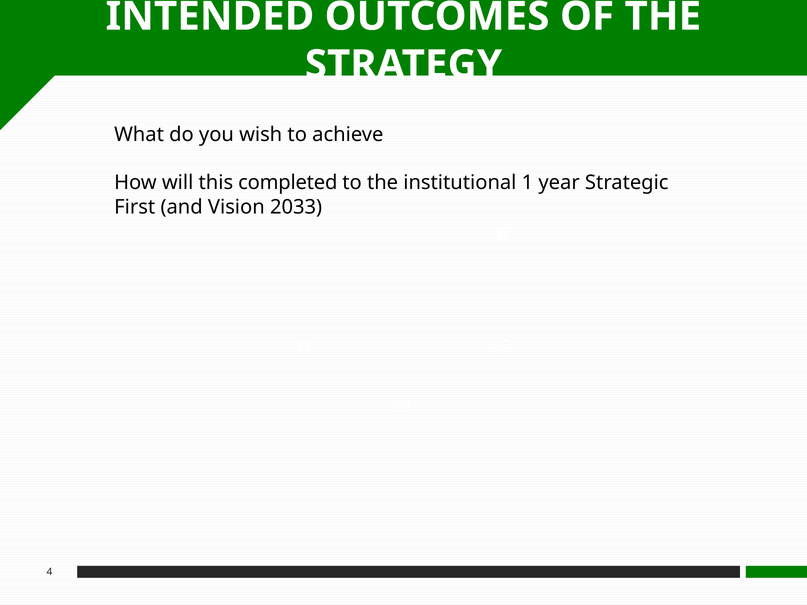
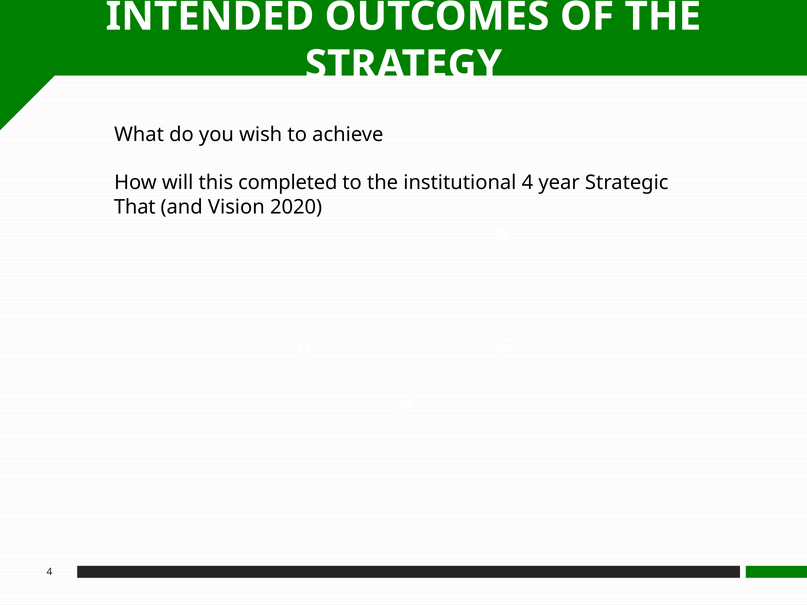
institutional 1: 1 -> 4
First: First -> That
2033: 2033 -> 2020
